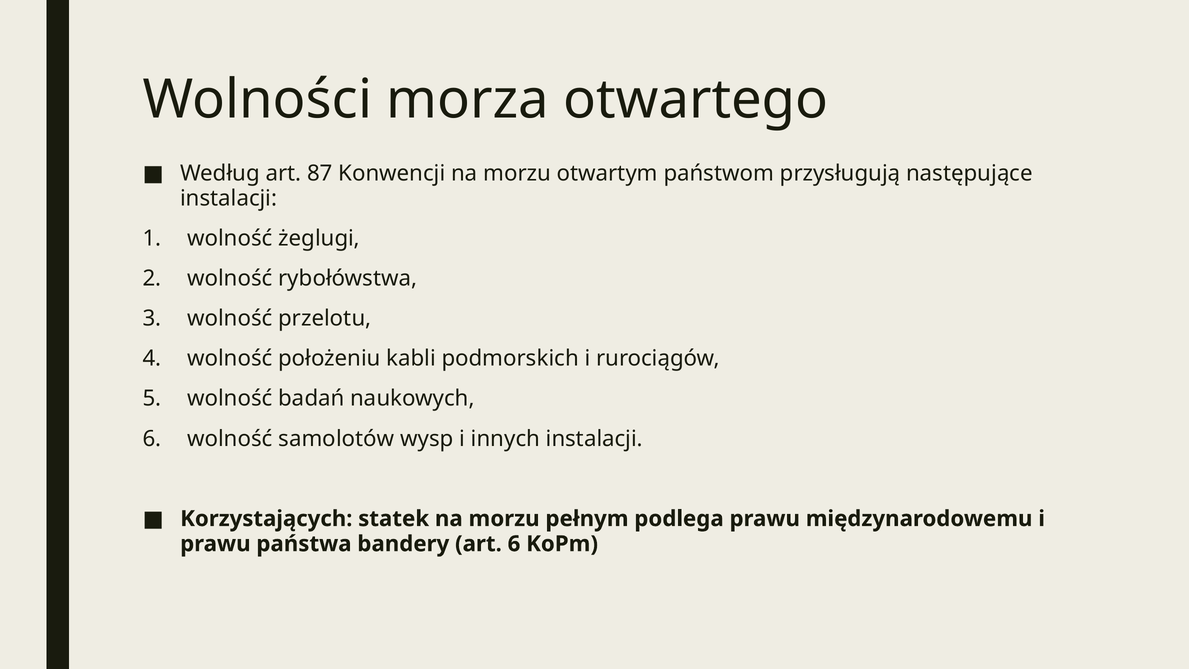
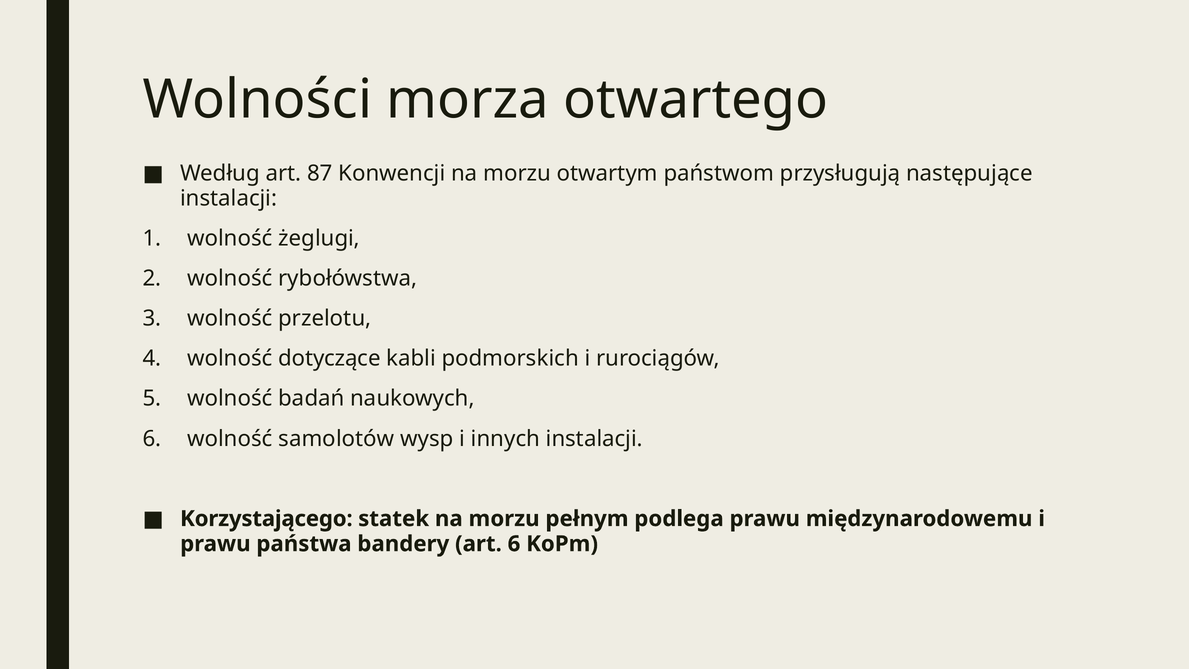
położeniu: położeniu -> dotyczące
Korzystających: Korzystających -> Korzystającego
